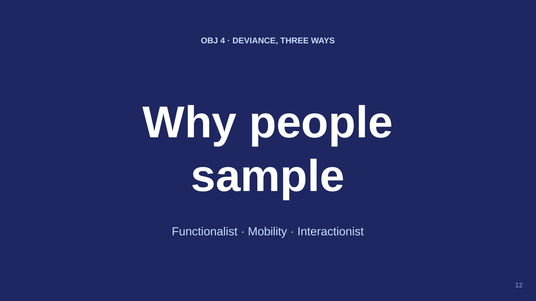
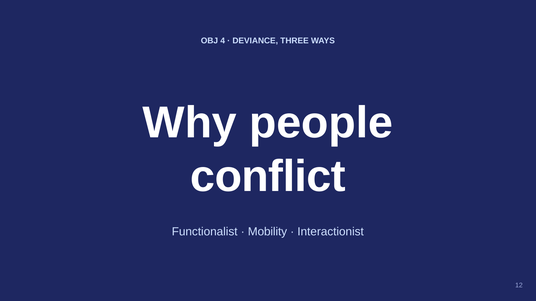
sample: sample -> conflict
